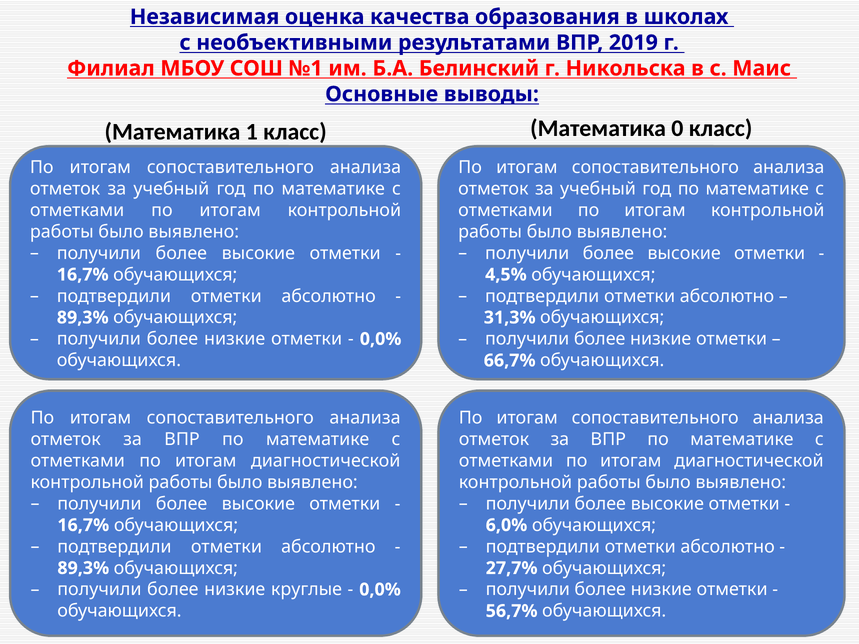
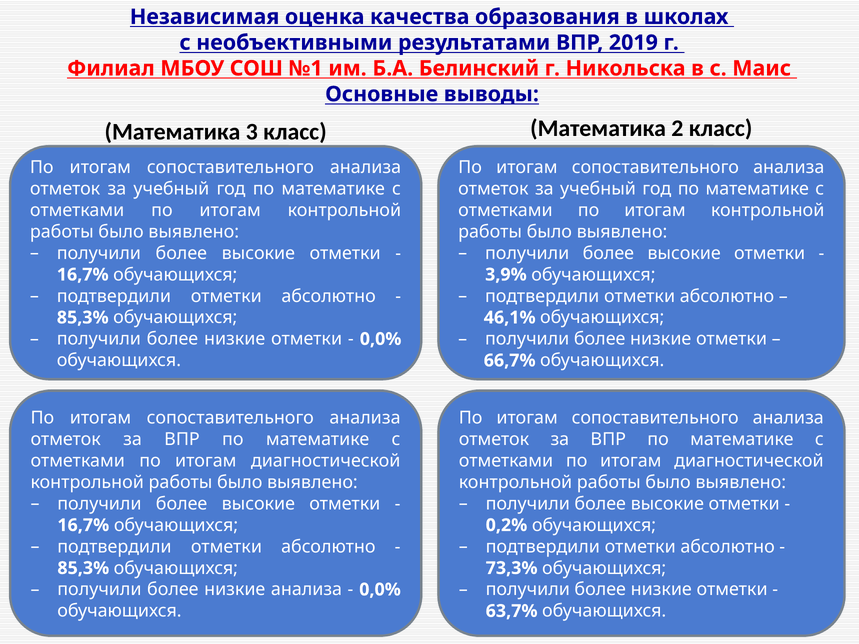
1: 1 -> 3
0: 0 -> 2
4,5%: 4,5% -> 3,9%
89,3% at (83, 318): 89,3% -> 85,3%
31,3%: 31,3% -> 46,1%
6,0%: 6,0% -> 0,2%
89,3% at (83, 568): 89,3% -> 85,3%
27,7%: 27,7% -> 73,3%
низкие круглые: круглые -> анализа
56,7%: 56,7% -> 63,7%
